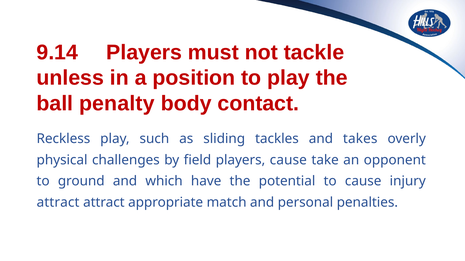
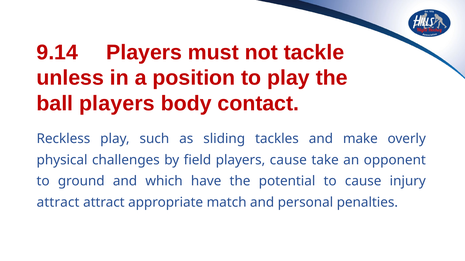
ball penalty: penalty -> players
takes: takes -> make
